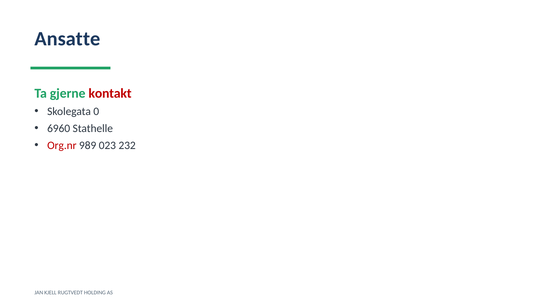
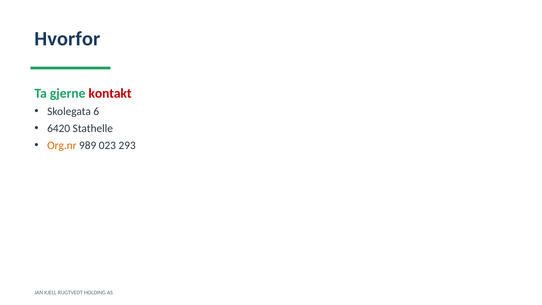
Ansatte: Ansatte -> Hvorfor
0: 0 -> 6
6960: 6960 -> 6420
Org.nr colour: red -> orange
232: 232 -> 293
